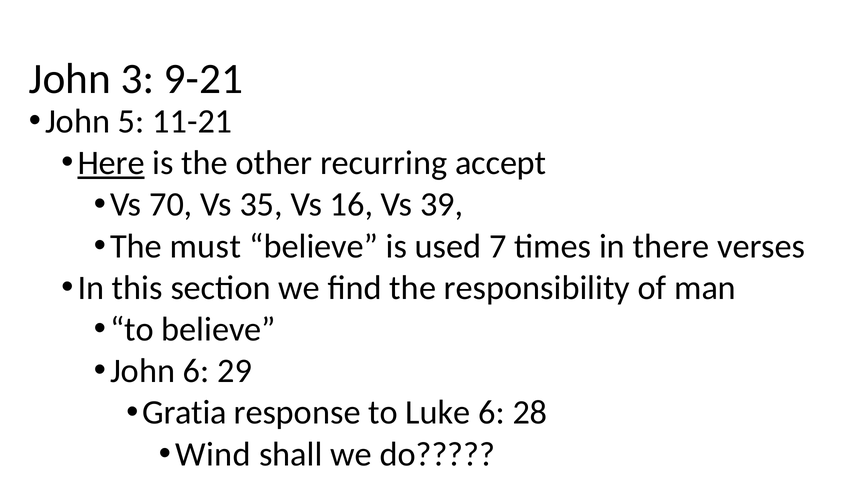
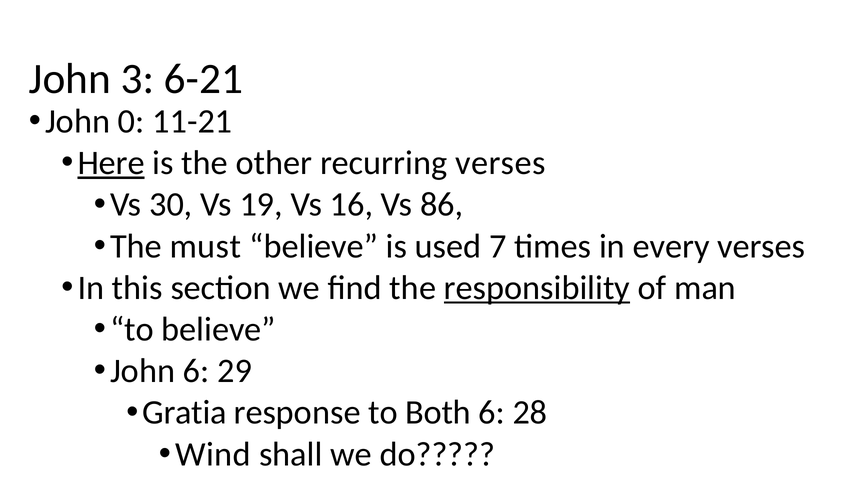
9-21: 9-21 -> 6-21
5: 5 -> 0
recurring accept: accept -> verses
70: 70 -> 30
35: 35 -> 19
39: 39 -> 86
there: there -> every
responsibility underline: none -> present
Luke: Luke -> Both
